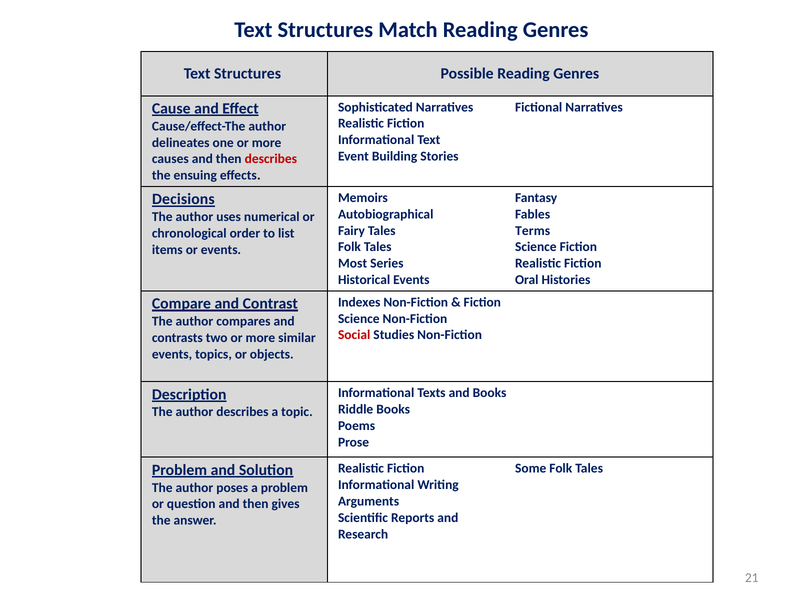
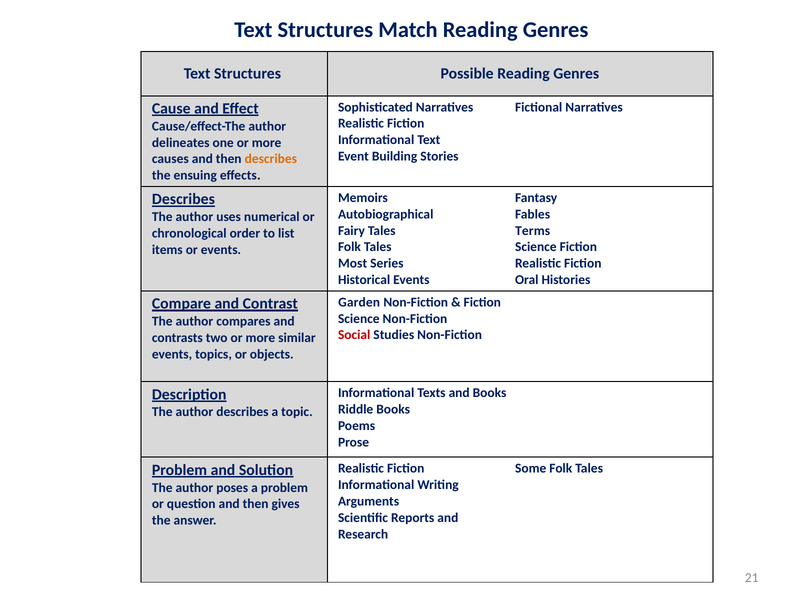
describes at (271, 159) colour: red -> orange
Decisions at (183, 199): Decisions -> Describes
Indexes: Indexes -> Garden
